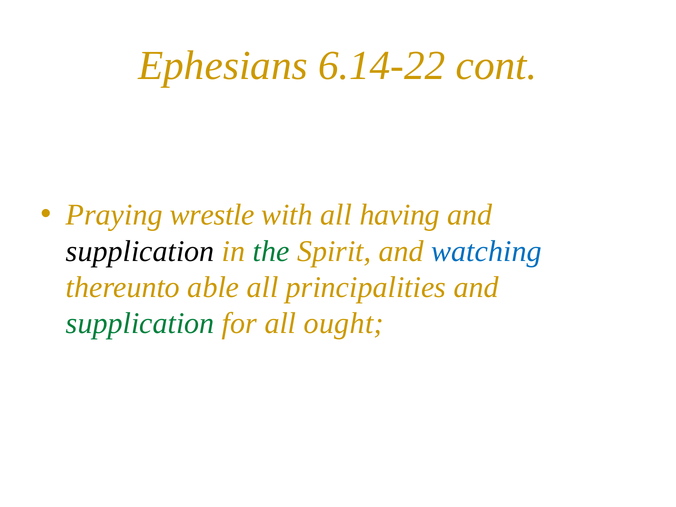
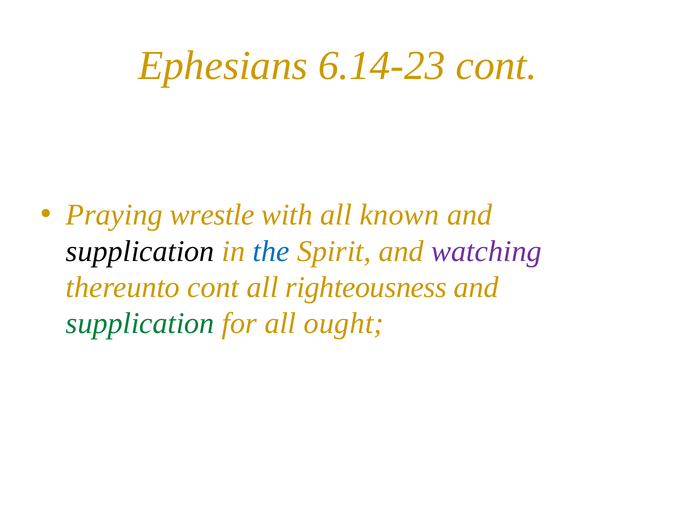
6.14-22: 6.14-22 -> 6.14-23
having: having -> known
the colour: green -> blue
watching colour: blue -> purple
thereunto able: able -> cont
principalities: principalities -> righteousness
